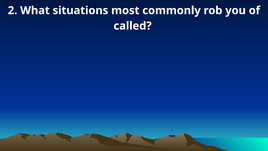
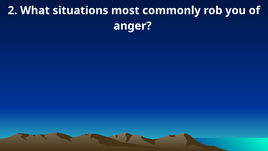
called: called -> anger
